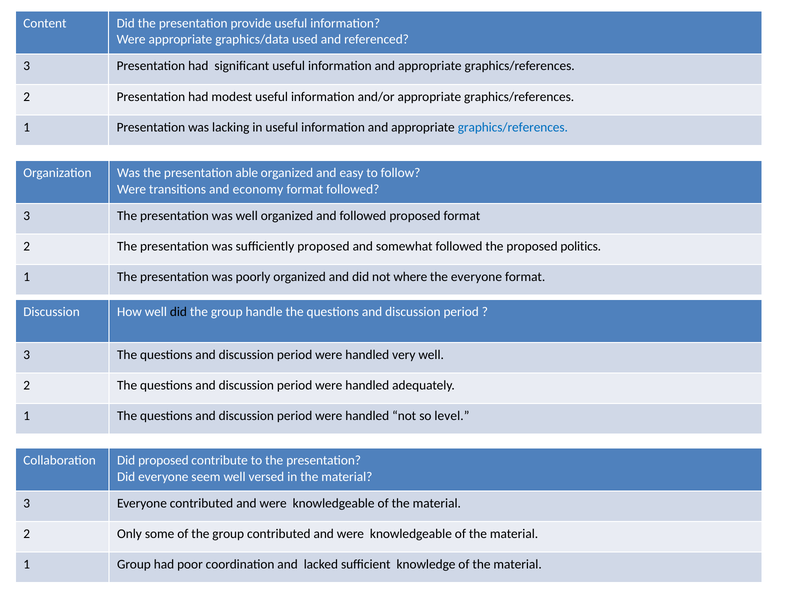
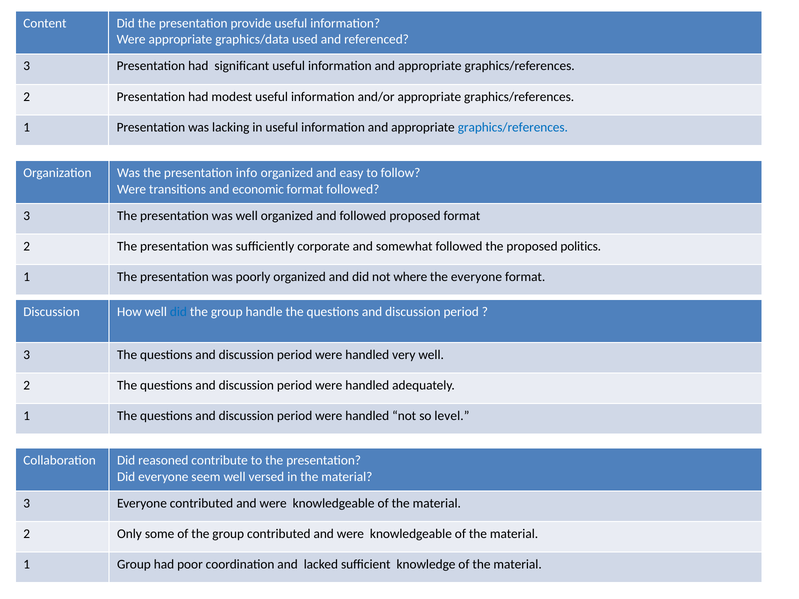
able: able -> info
economy: economy -> economic
sufficiently proposed: proposed -> corporate
did at (178, 312) colour: black -> blue
Did proposed: proposed -> reasoned
